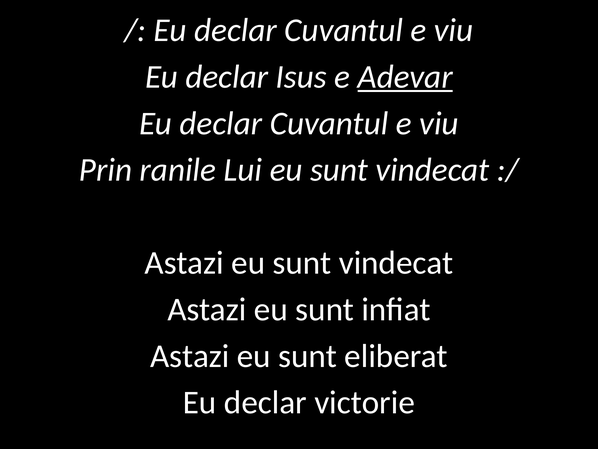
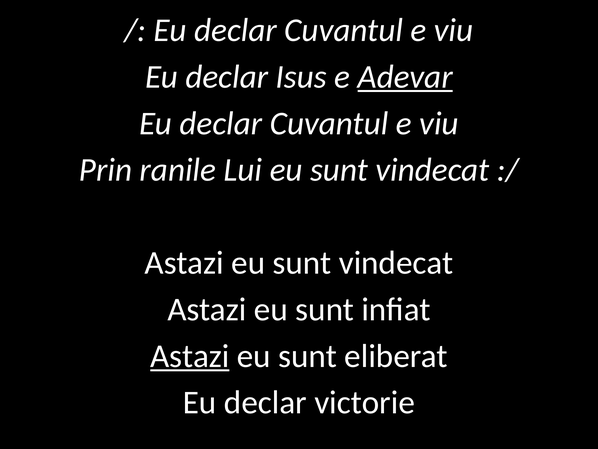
Astazi at (190, 356) underline: none -> present
